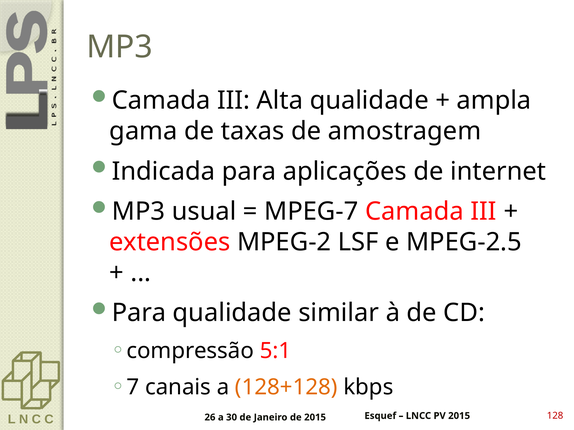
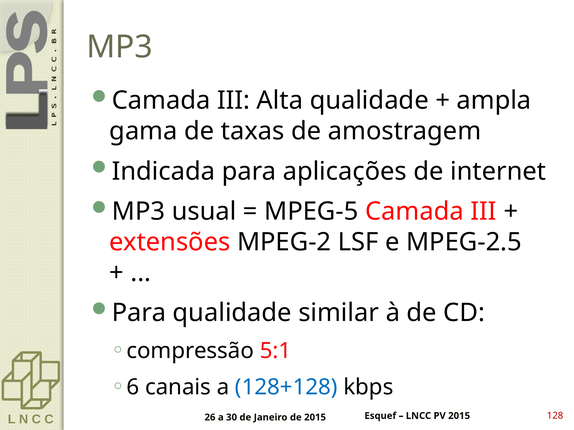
MPEG-7: MPEG-7 -> MPEG-5
7: 7 -> 6
128+128 colour: orange -> blue
